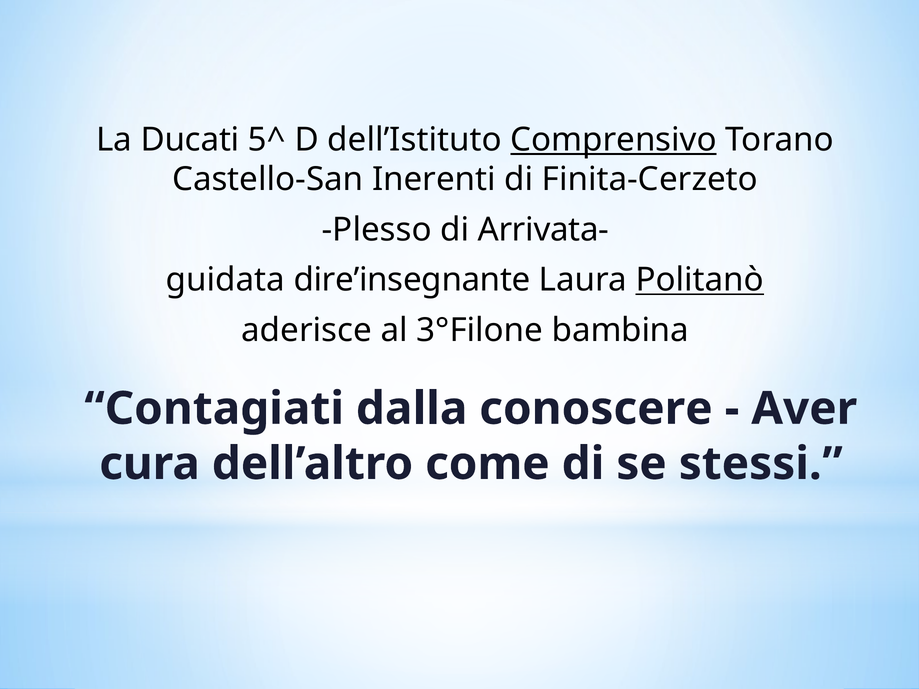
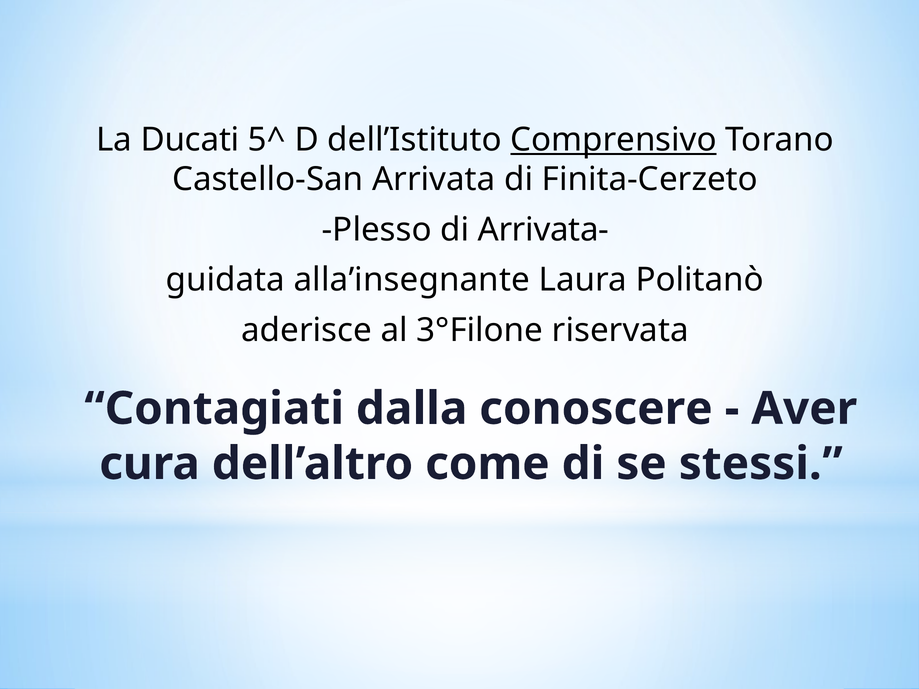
Inerenti: Inerenti -> Arrivata
dire’insegnante: dire’insegnante -> alla’insegnante
Politanò underline: present -> none
bambina: bambina -> riservata
